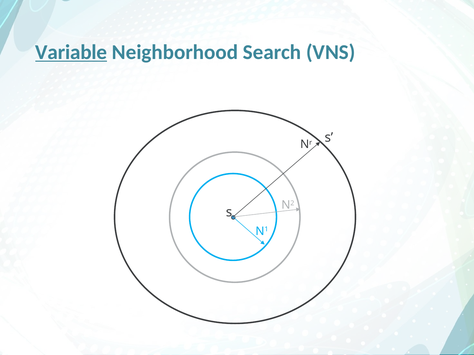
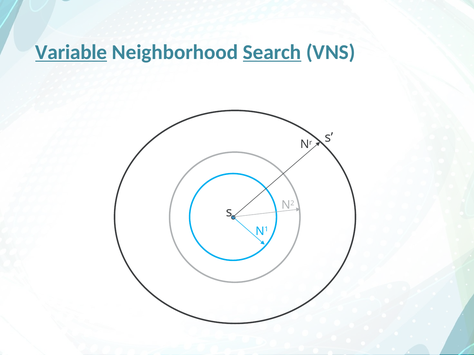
Search underline: none -> present
